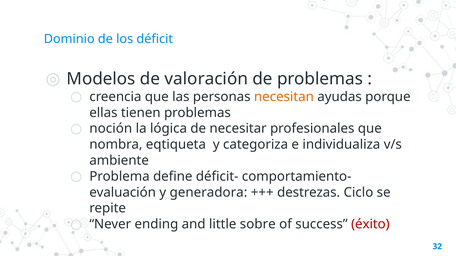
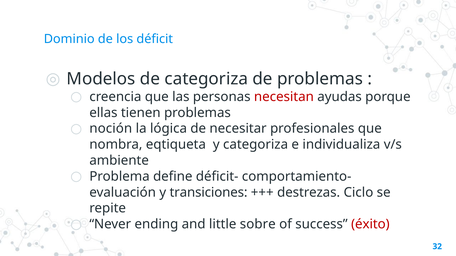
de valoración: valoración -> categoriza
necesitan colour: orange -> red
generadora: generadora -> transiciones
